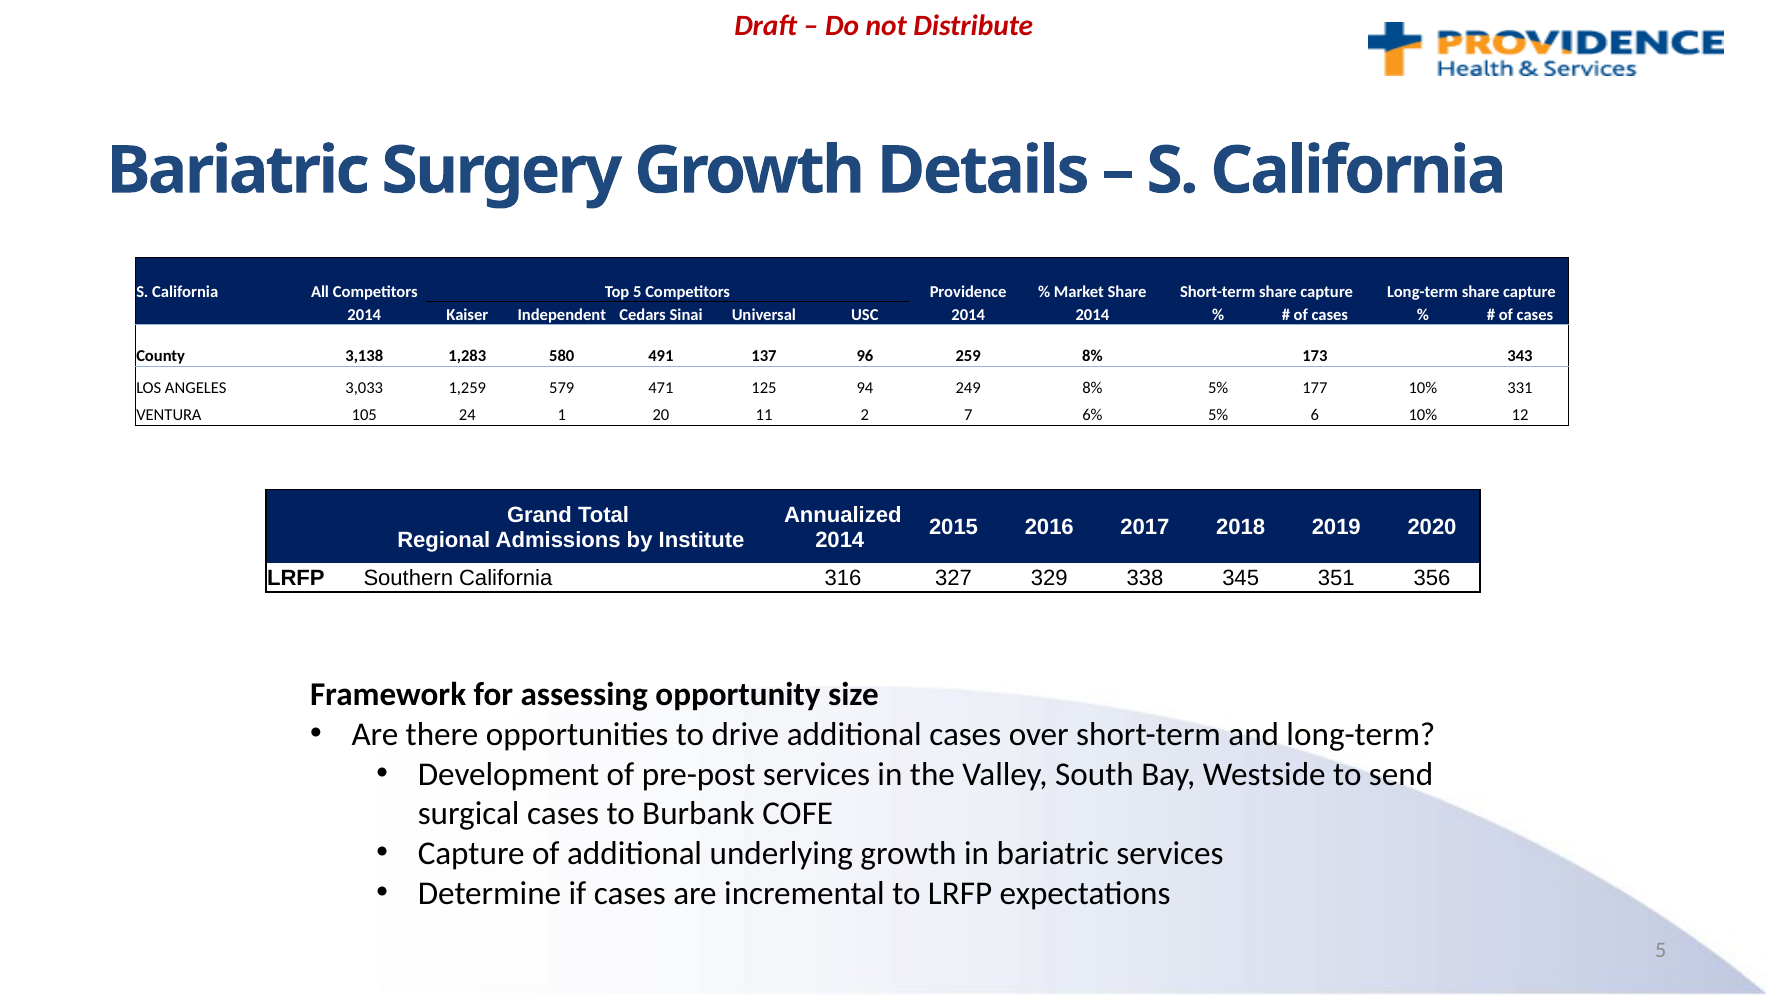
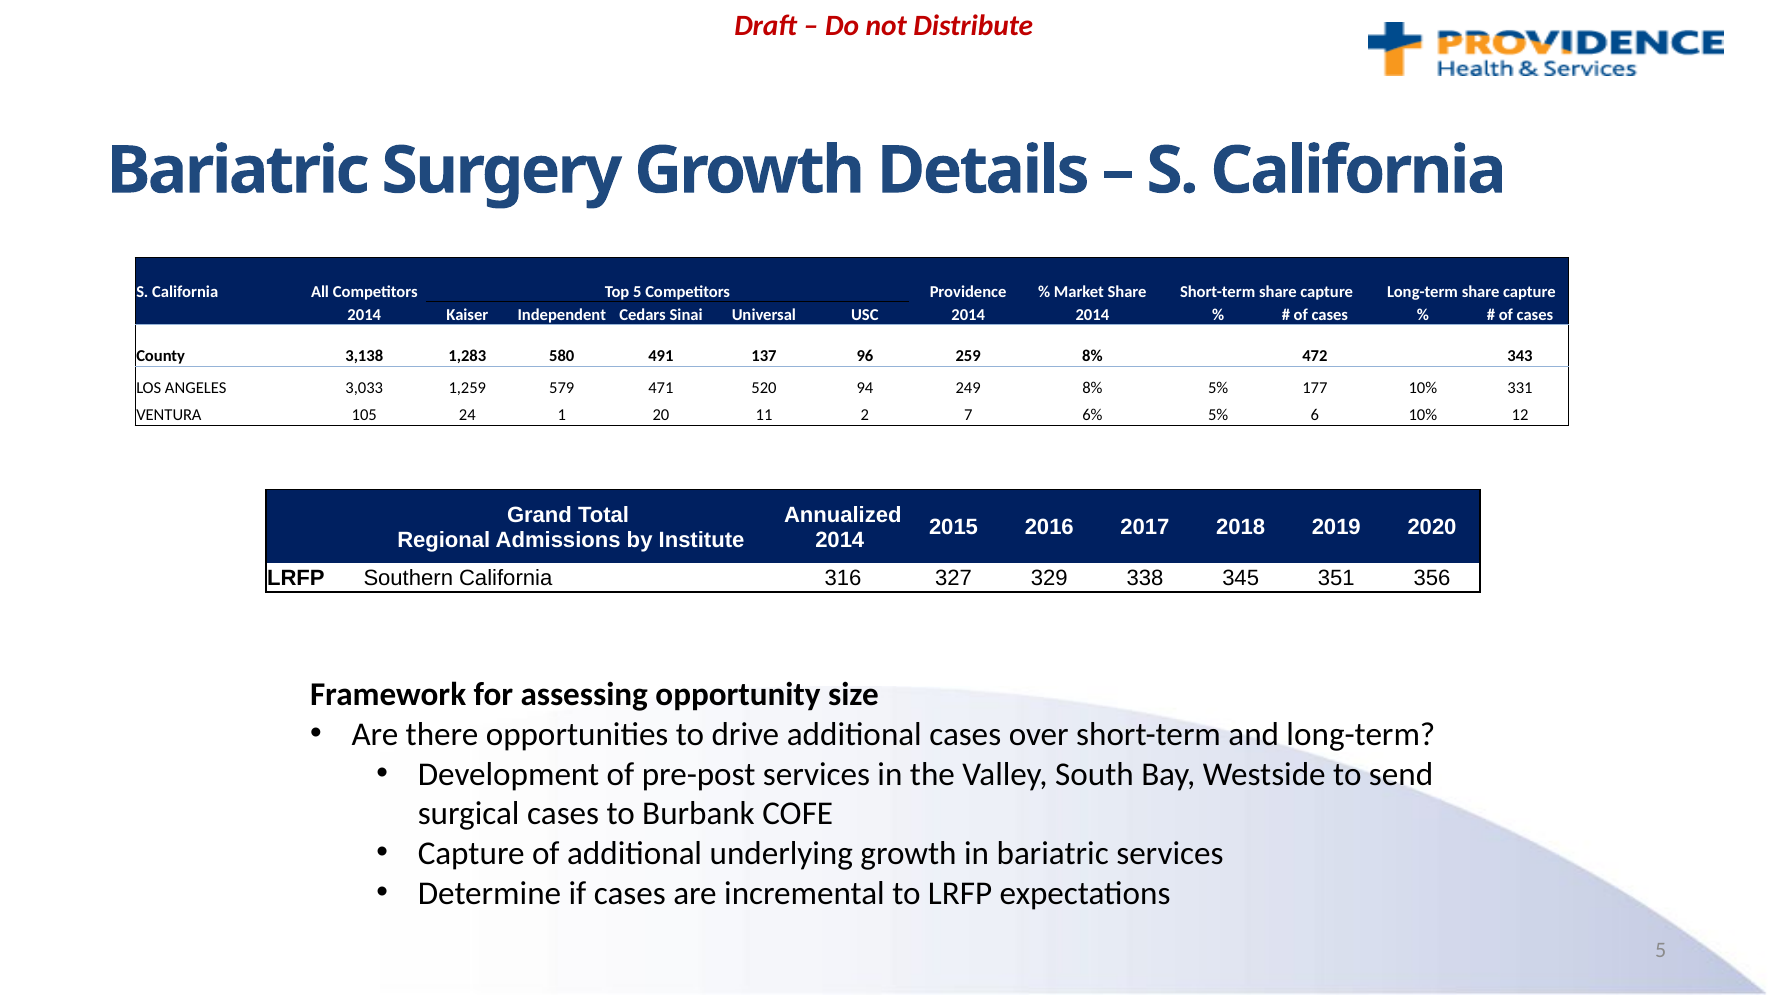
173: 173 -> 472
125: 125 -> 520
